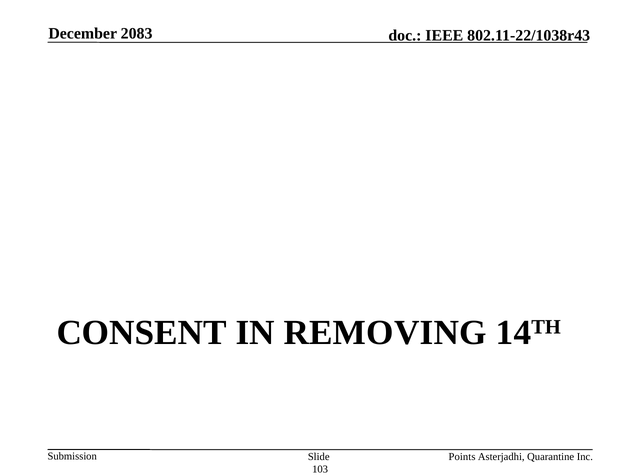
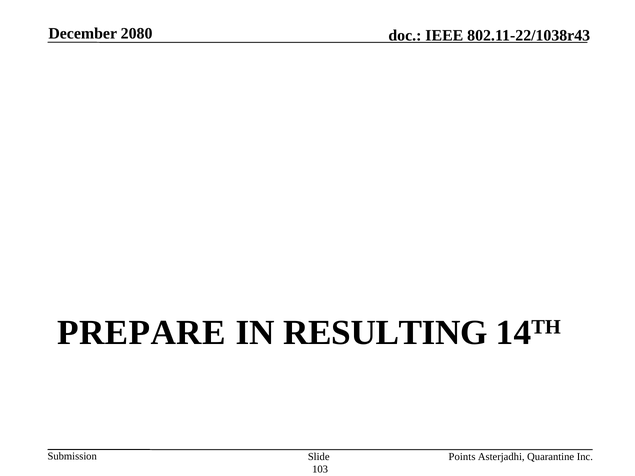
2083: 2083 -> 2080
CONSENT: CONSENT -> PREPARE
REMOVING: REMOVING -> RESULTING
